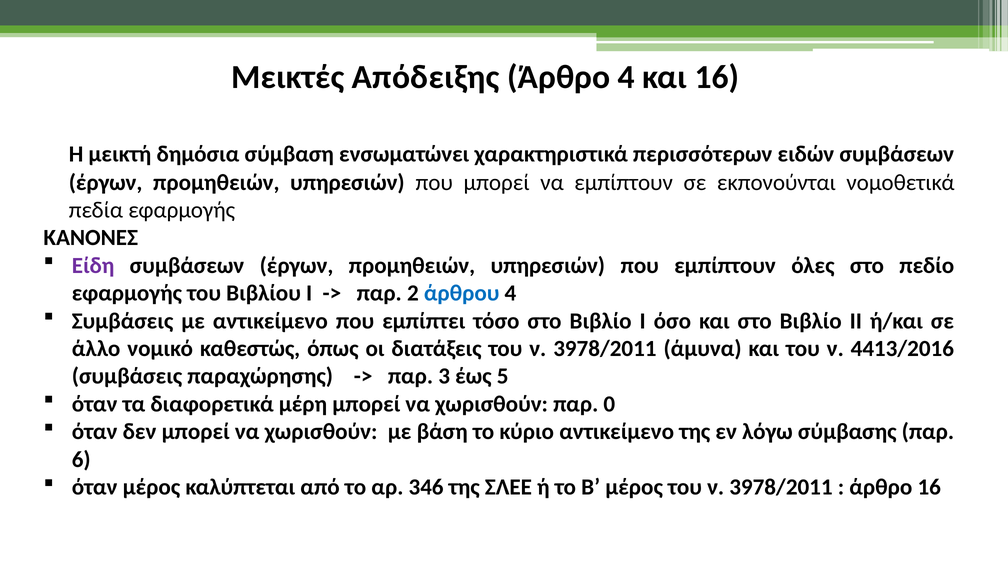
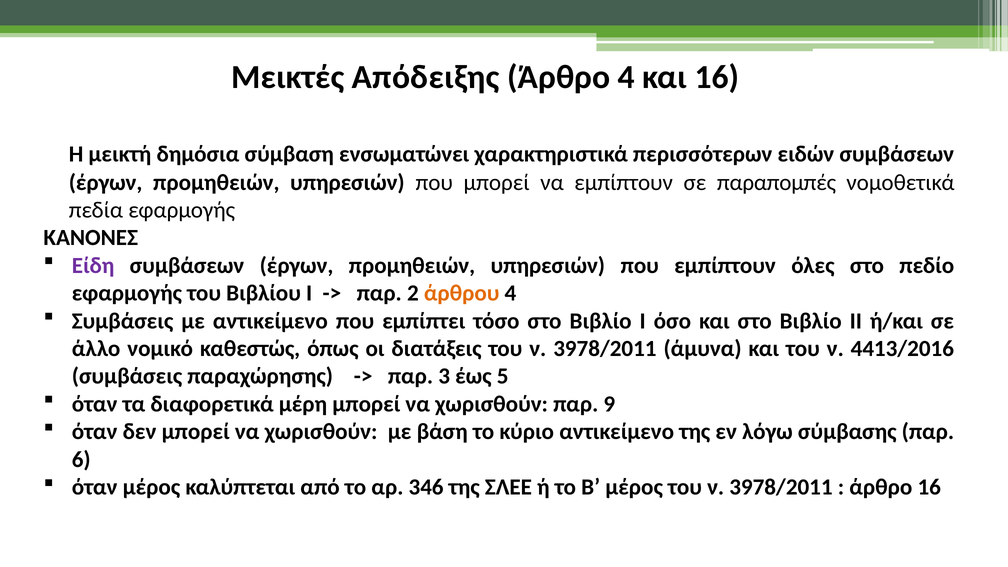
εκπονούνται: εκπονούνται -> παραπομπές
άρθρου colour: blue -> orange
0: 0 -> 9
